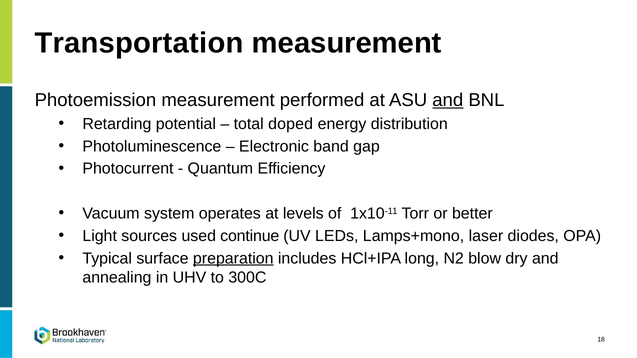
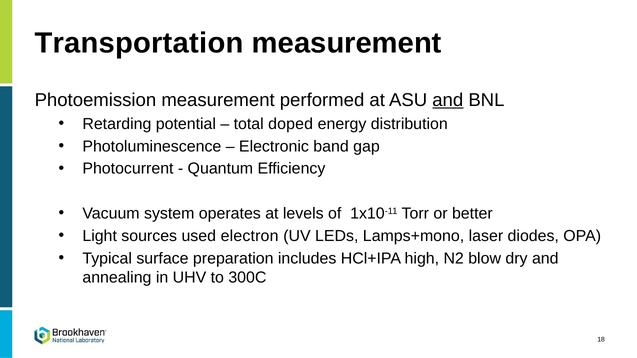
continue: continue -> electron
preparation underline: present -> none
long: long -> high
